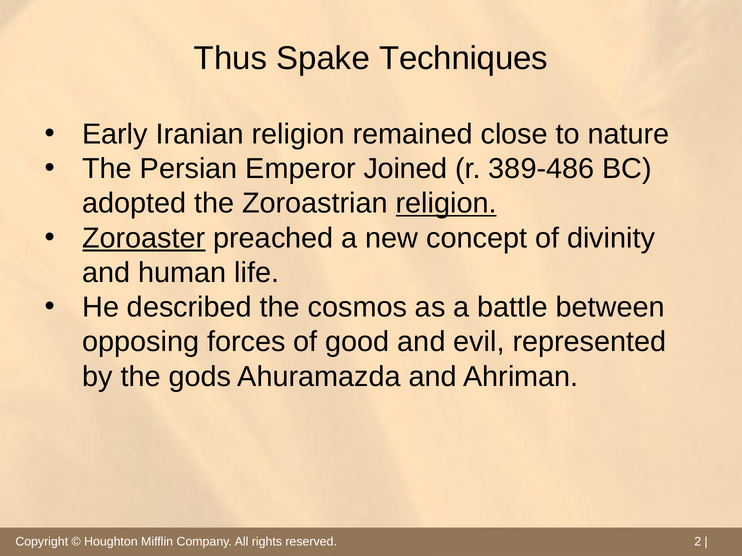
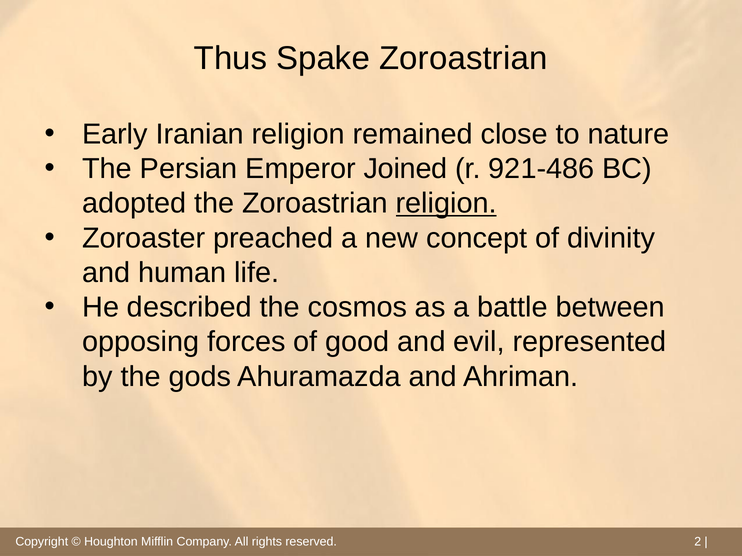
Spake Techniques: Techniques -> Zoroastrian
389-486: 389-486 -> 921-486
Zoroaster underline: present -> none
